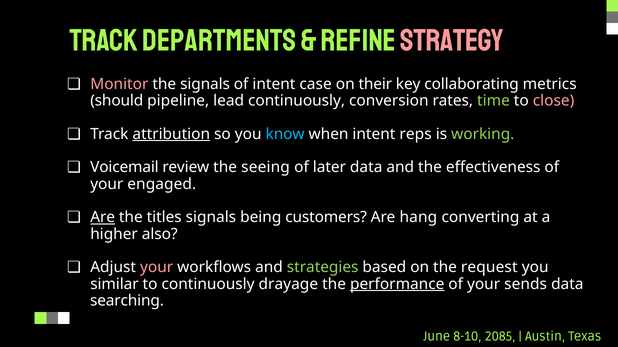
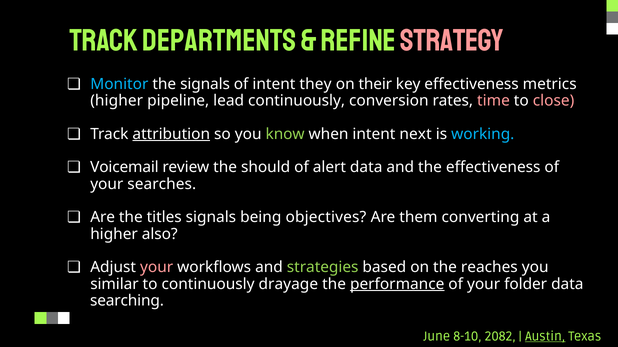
Monitor colour: pink -> light blue
case: case -> they
key collaborating: collaborating -> effectiveness
should at (117, 101): should -> higher
time colour: light green -> pink
know colour: light blue -> light green
reps: reps -> next
working colour: light green -> light blue
seeing: seeing -> should
later: later -> alert
engaged: engaged -> searches
Are at (103, 218) underline: present -> none
customers: customers -> objectives
hang: hang -> them
request: request -> reaches
sends: sends -> folder
2085: 2085 -> 2082
Austin underline: none -> present
